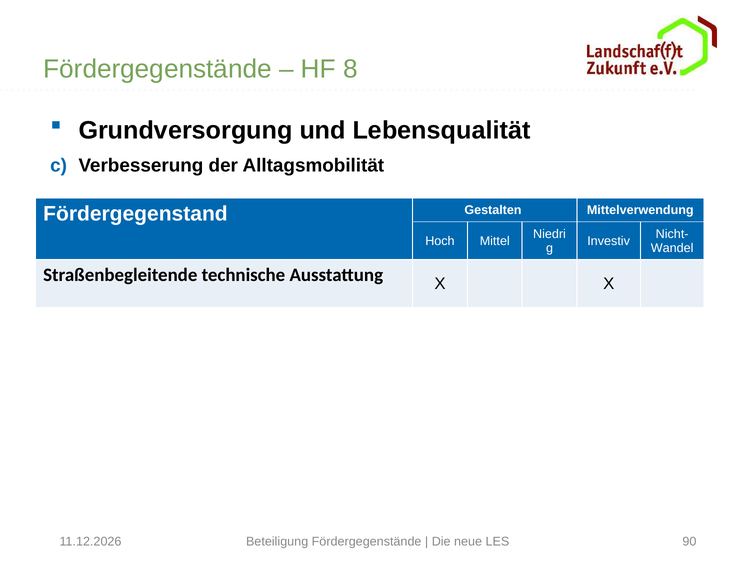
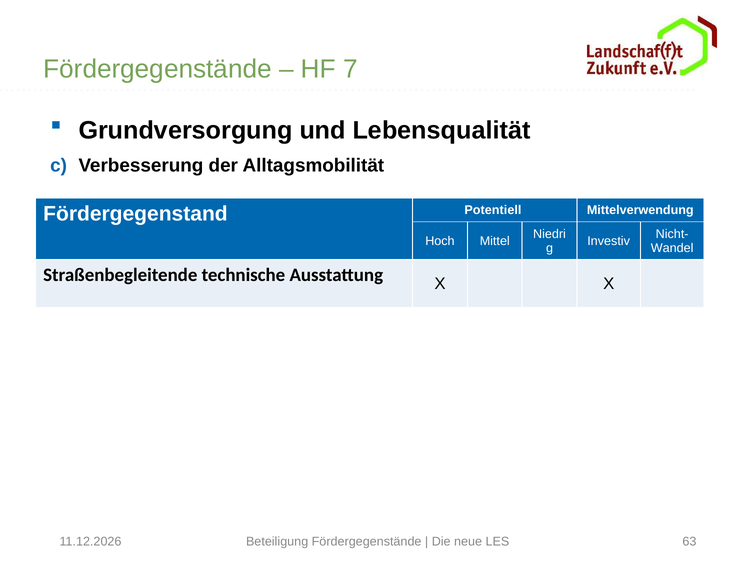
8: 8 -> 7
Gestalten: Gestalten -> Potentiell
90: 90 -> 63
